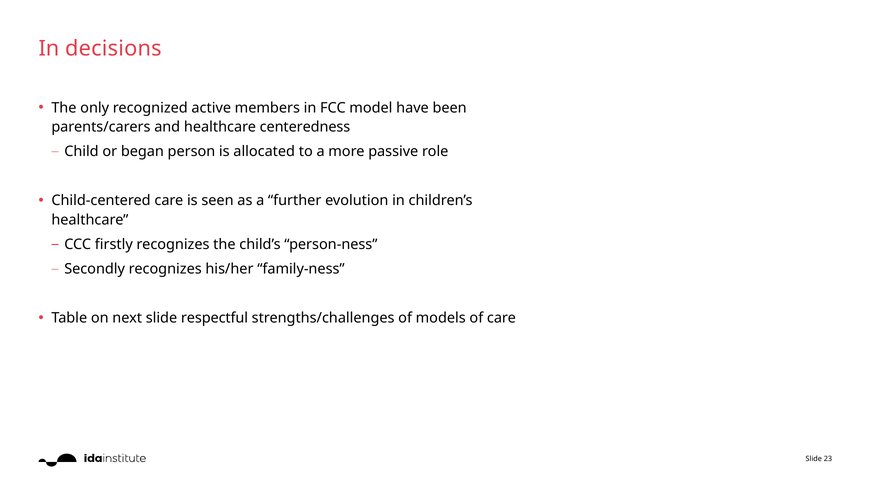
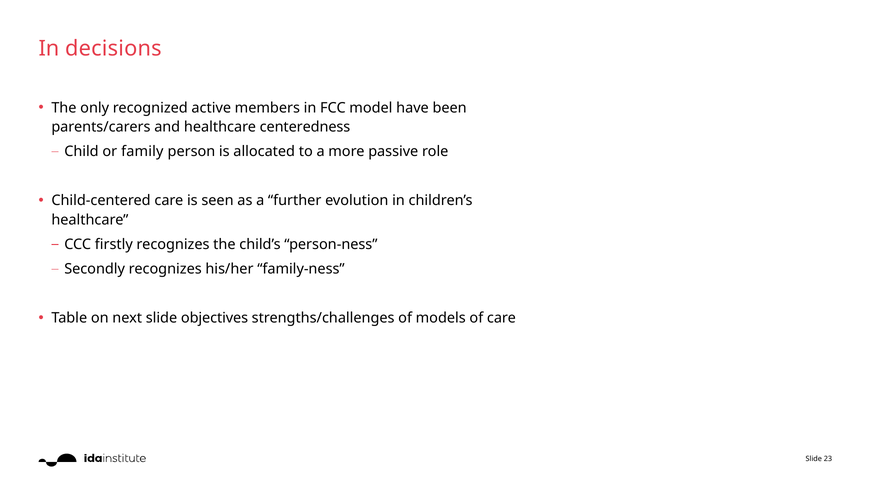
began: began -> family
respectful: respectful -> objectives
